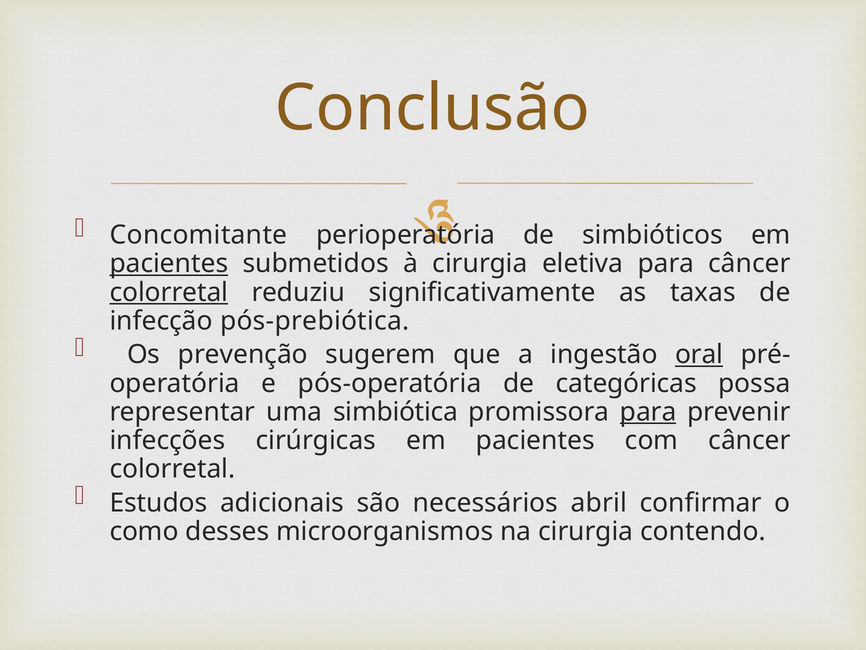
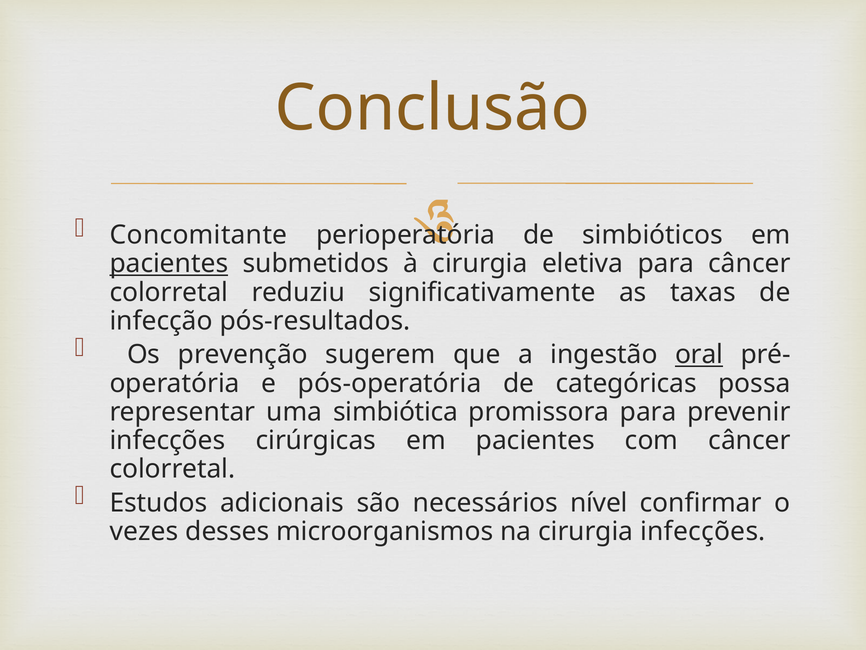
colorretal at (169, 292) underline: present -> none
pós-prebiótica: pós-prebiótica -> pós-resultados
para at (648, 412) underline: present -> none
abril: abril -> nível
como: como -> vezes
cirurgia contendo: contendo -> infecções
